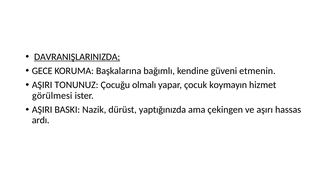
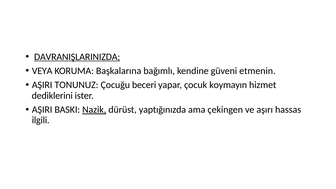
GECE: GECE -> VEYA
olmalı: olmalı -> beceri
görülmesi: görülmesi -> dediklerini
Nazik underline: none -> present
ardı: ardı -> ilgili
